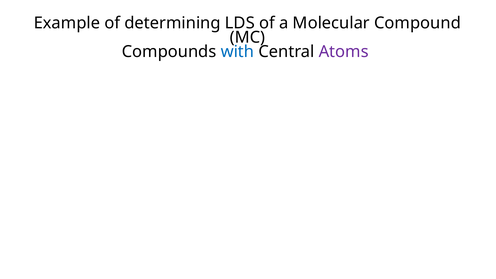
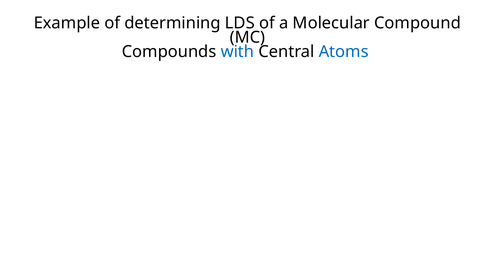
Atoms colour: purple -> blue
